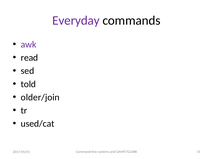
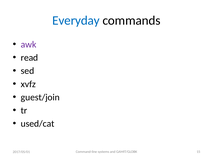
Everyday colour: purple -> blue
told: told -> xvfz
older/join: older/join -> guest/join
